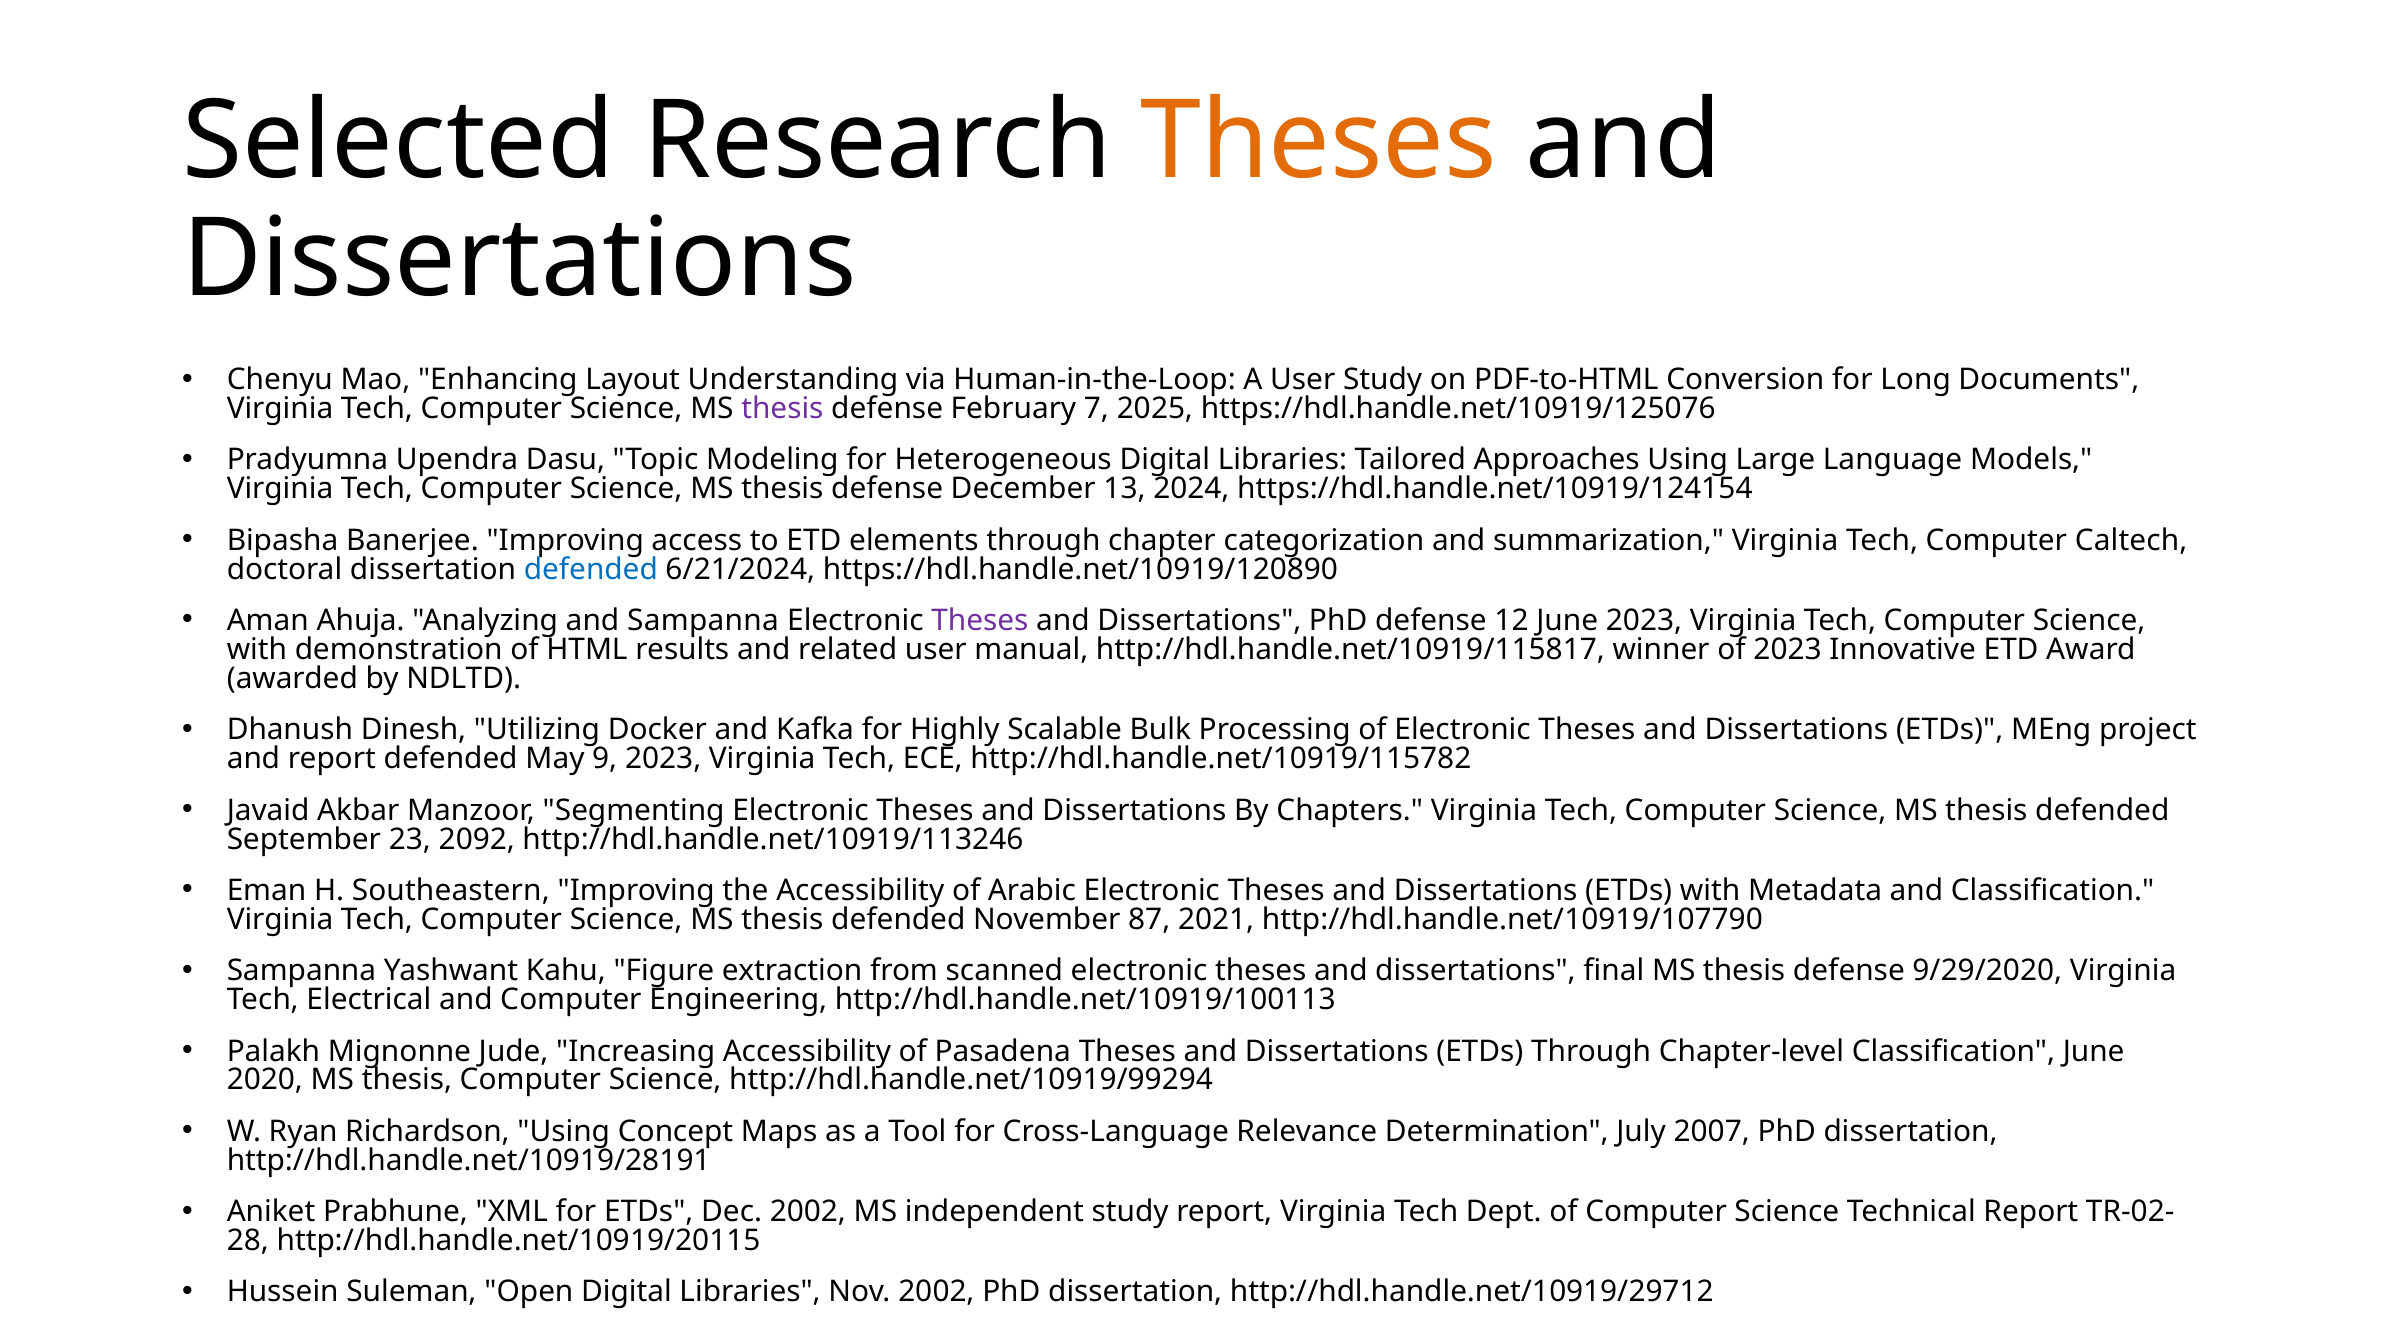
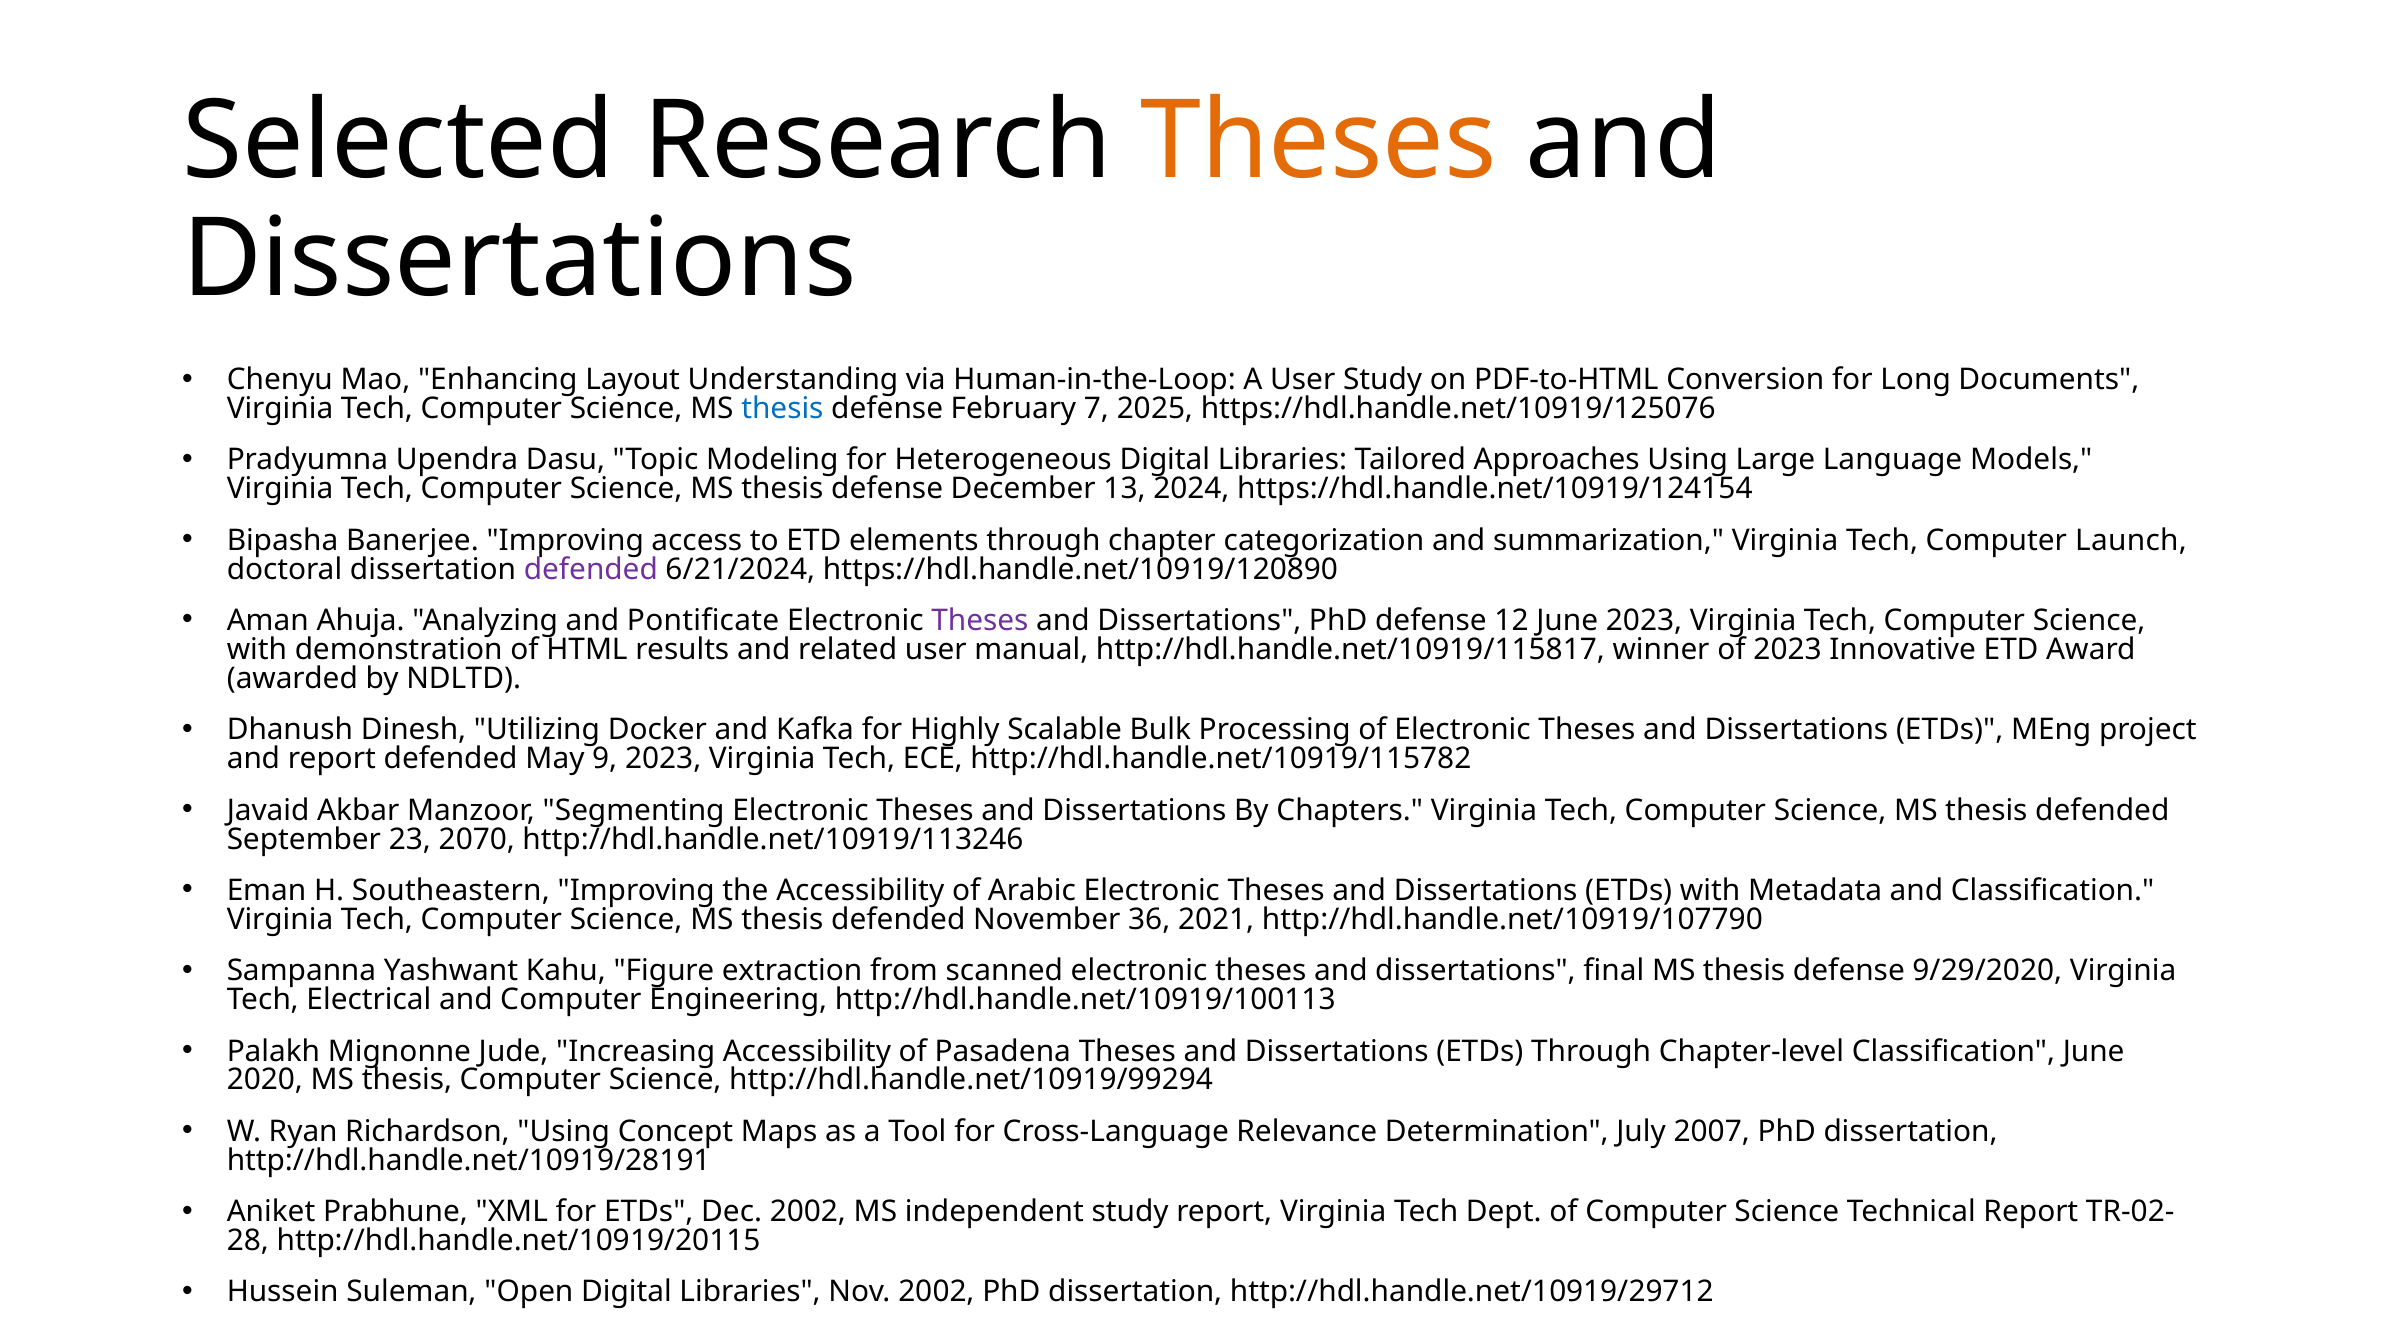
thesis at (782, 409) colour: purple -> blue
Caltech: Caltech -> Launch
defended at (591, 569) colour: blue -> purple
and Sampanna: Sampanna -> Pontificate
2092: 2092 -> 2070
87: 87 -> 36
